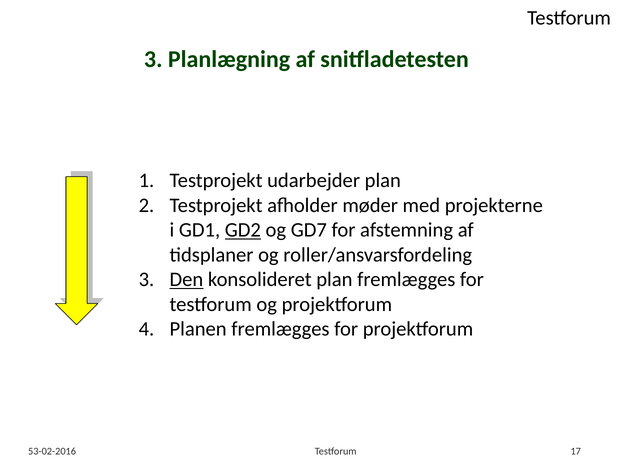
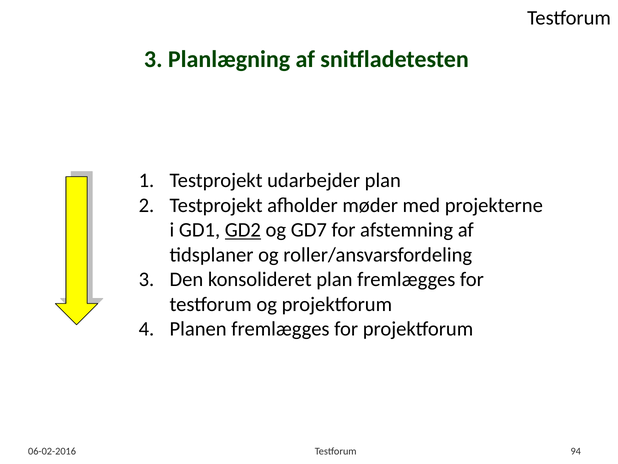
Den underline: present -> none
53-02-2016: 53-02-2016 -> 06-02-2016
17: 17 -> 94
